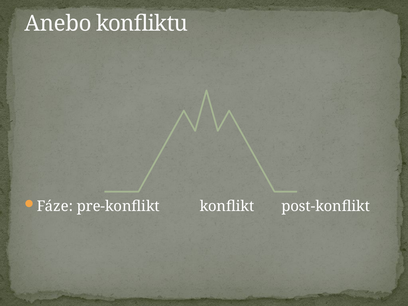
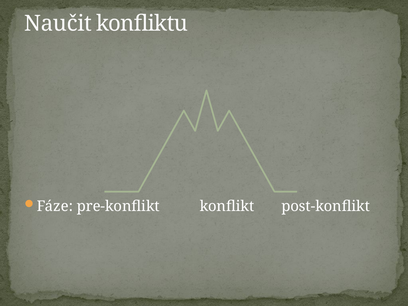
Anebo: Anebo -> Naučit
